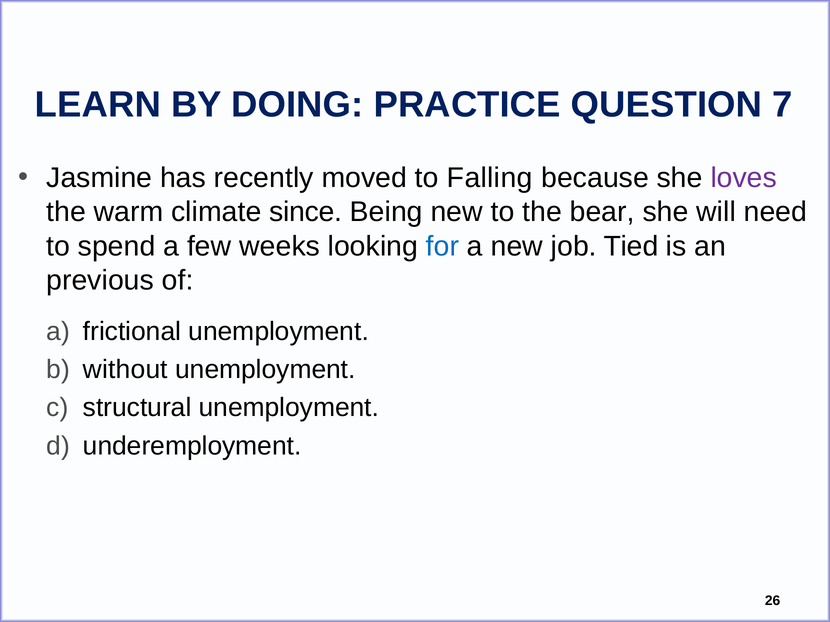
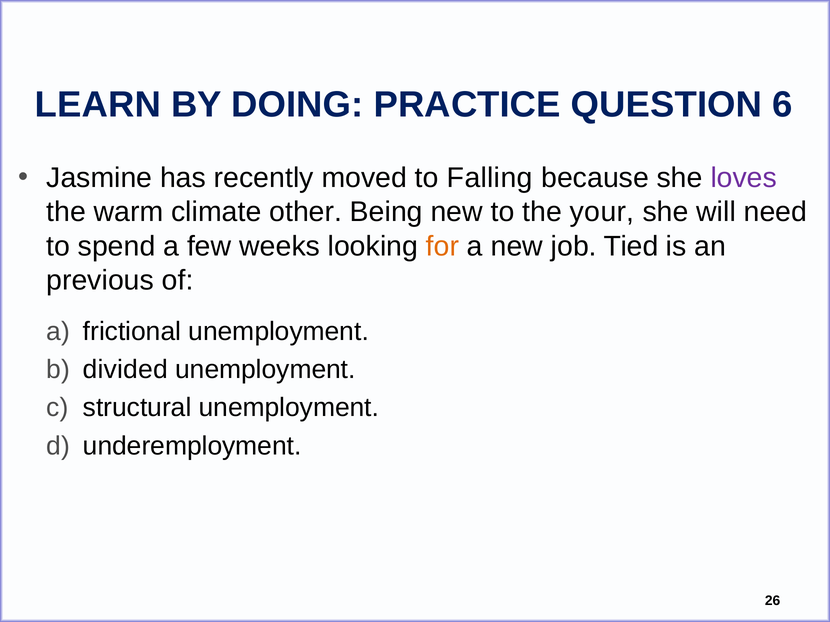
7: 7 -> 6
since: since -> other
bear: bear -> your
for colour: blue -> orange
without: without -> divided
